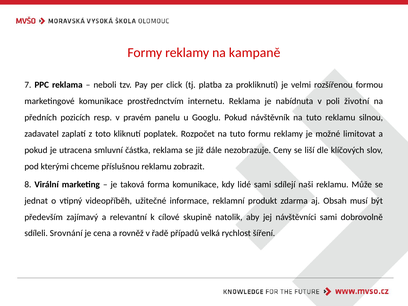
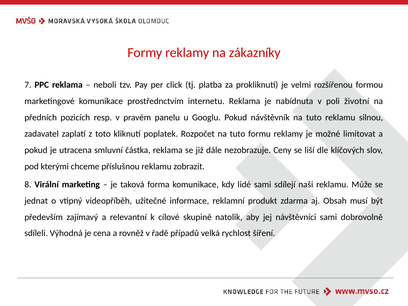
kampaně: kampaně -> zákazníky
Srovnání: Srovnání -> Výhodná
